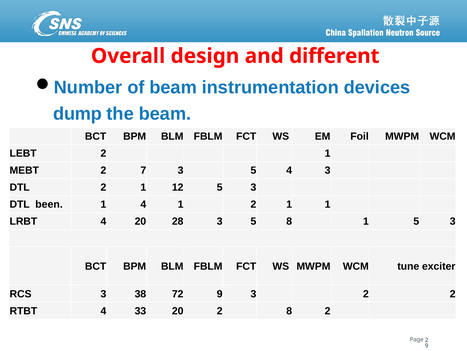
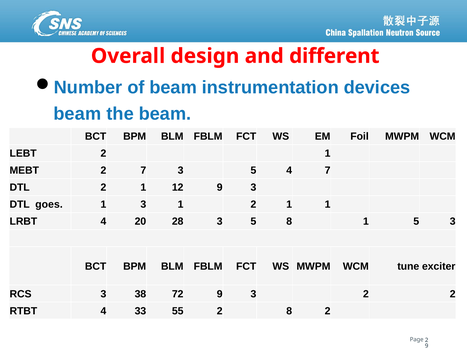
dump at (78, 113): dump -> beam
4 3: 3 -> 7
12 5: 5 -> 9
been: been -> goes
1 4: 4 -> 3
33 20: 20 -> 55
